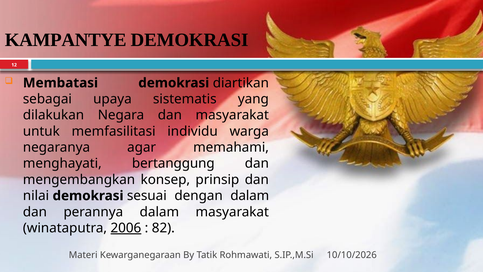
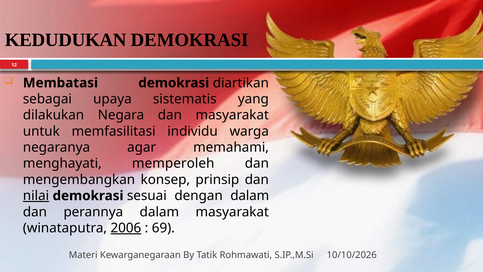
KAMPANTYE: KAMPANTYE -> KEDUDUKAN
bertanggung: bertanggung -> memperoleh
nilai underline: none -> present
82: 82 -> 69
